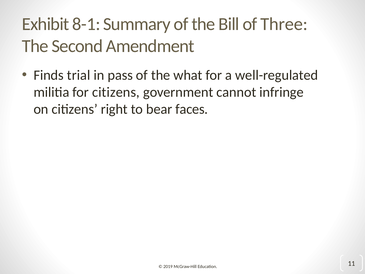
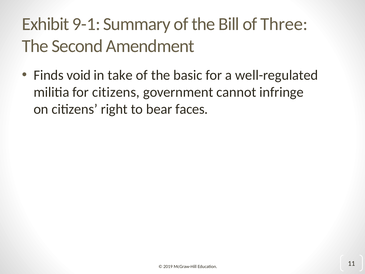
8-1: 8-1 -> 9-1
trial: trial -> void
pass: pass -> take
what: what -> basic
